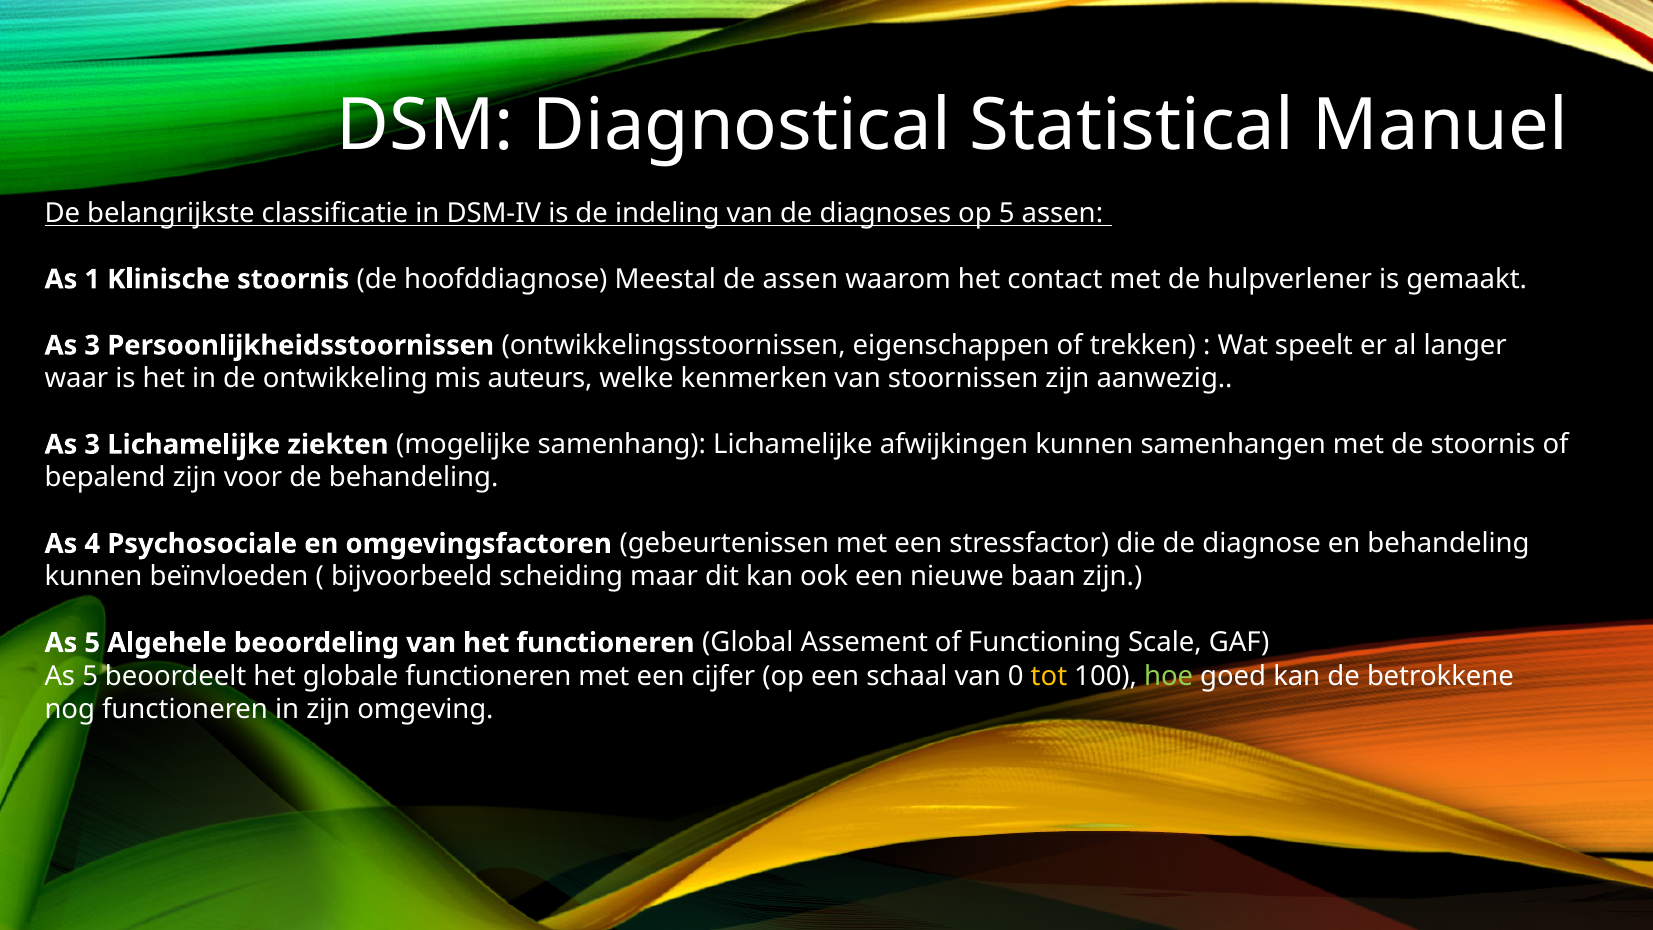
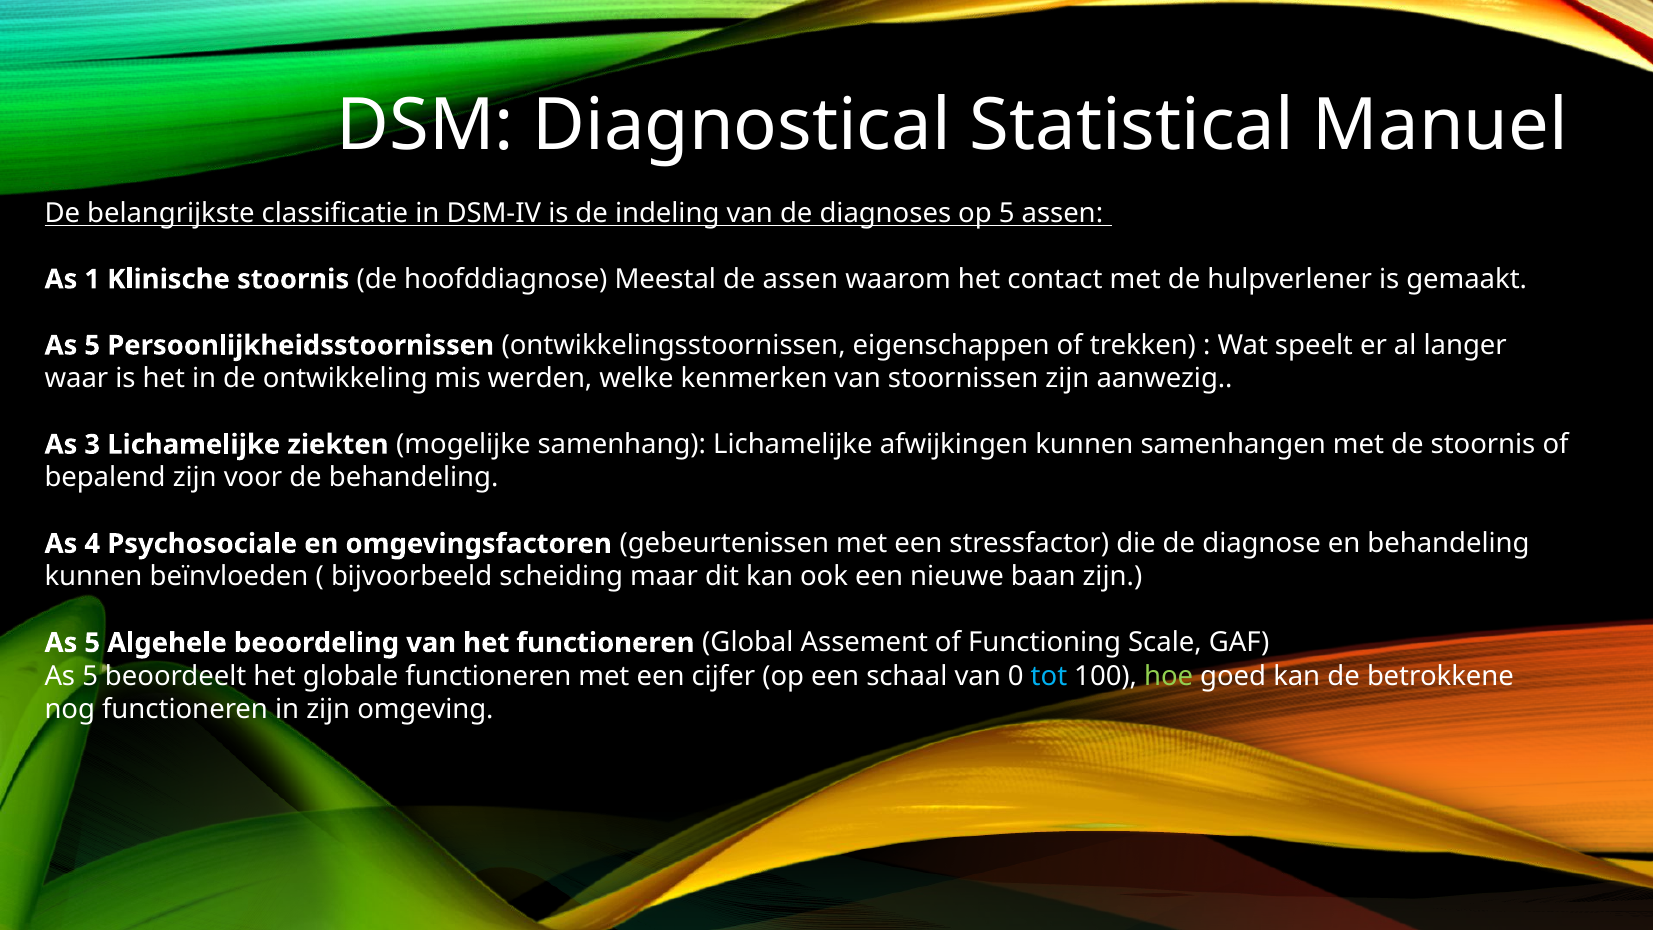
3 at (92, 345): 3 -> 5
auteurs: auteurs -> werden
tot colour: yellow -> light blue
